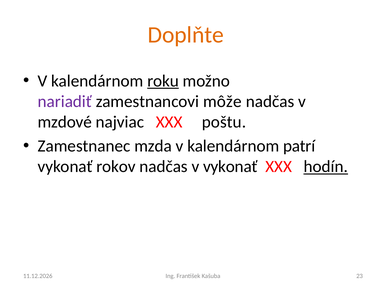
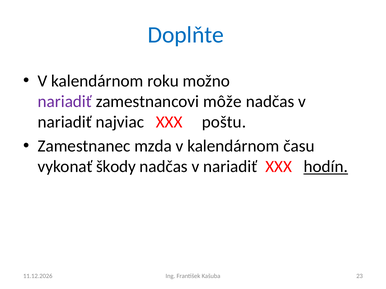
Doplňte colour: orange -> blue
roku underline: present -> none
mzdové at (65, 122): mzdové -> nariadiť
patrí: patrí -> času
rokov: rokov -> škody
vykonať at (230, 167): vykonať -> nariadiť
